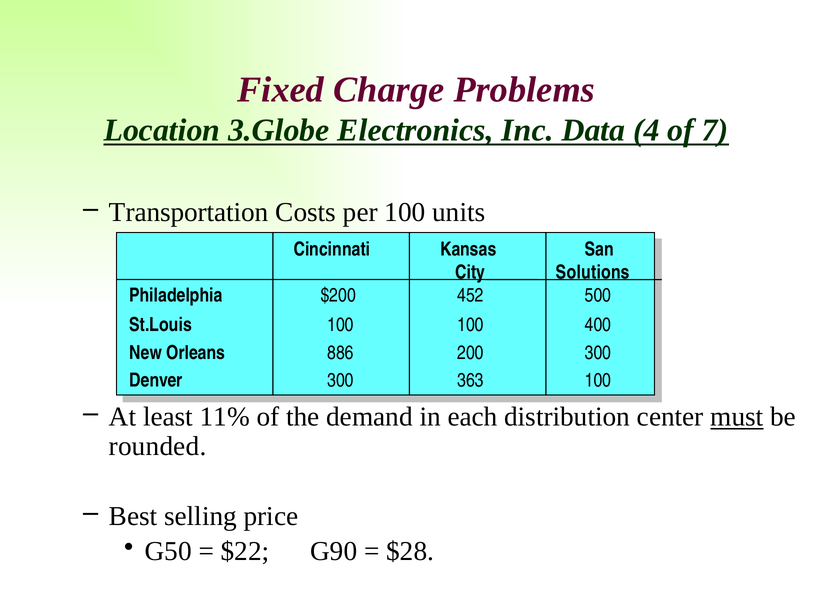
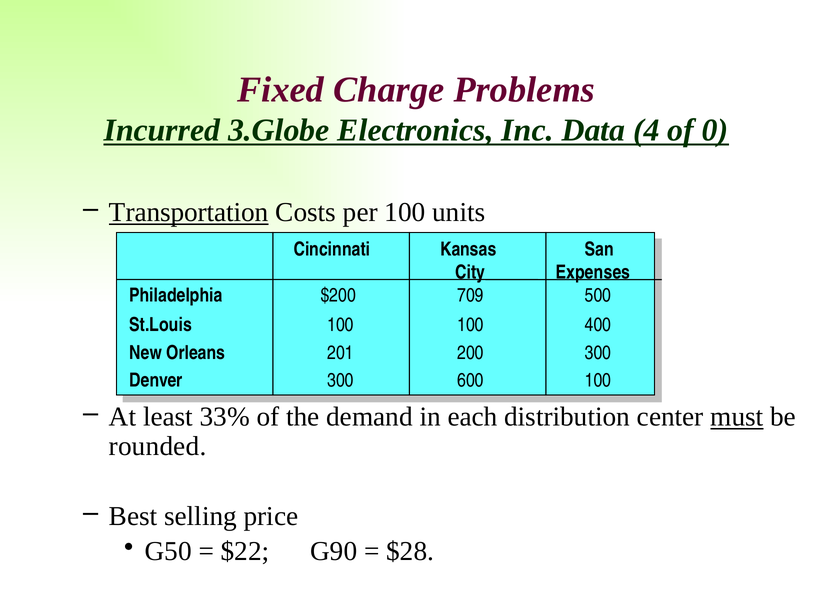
Location: Location -> Incurred
7: 7 -> 0
Transportation underline: none -> present
Solutions: Solutions -> Expenses
452: 452 -> 709
886: 886 -> 201
363: 363 -> 600
11%: 11% -> 33%
